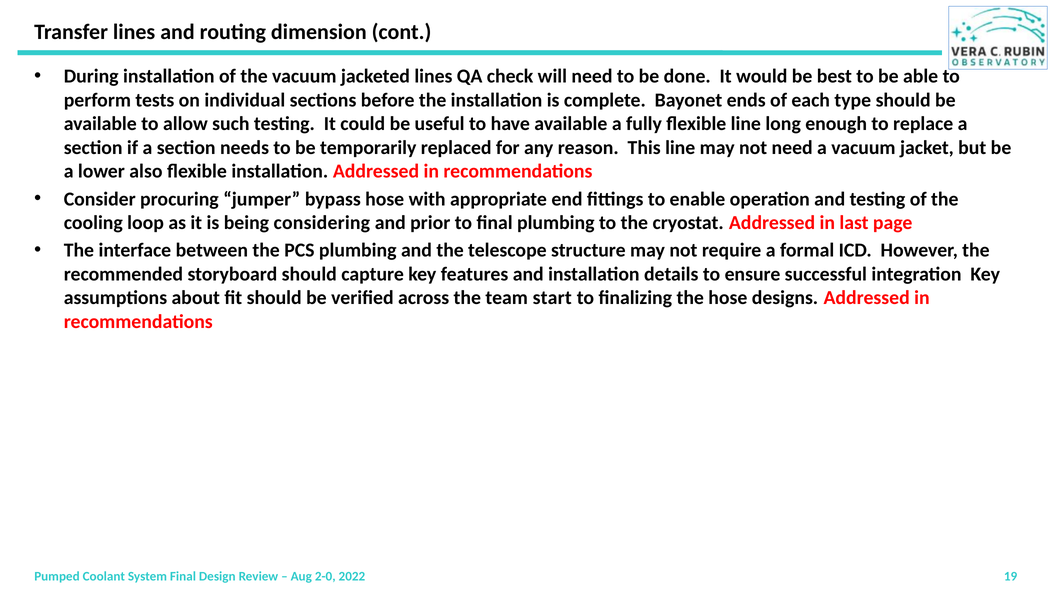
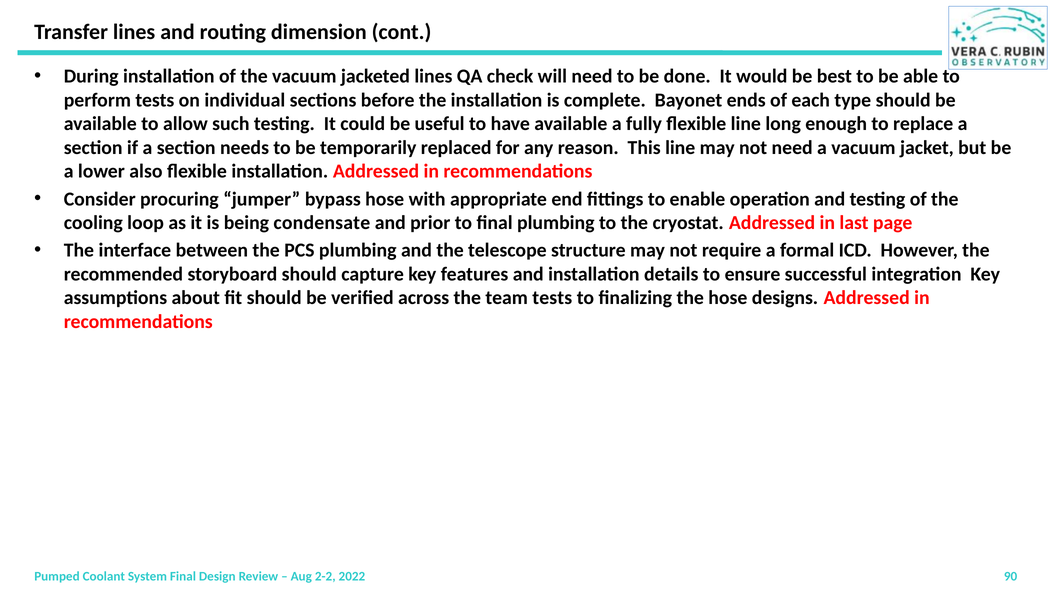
considering: considering -> condensate
team start: start -> tests
2-0: 2-0 -> 2-2
19: 19 -> 90
